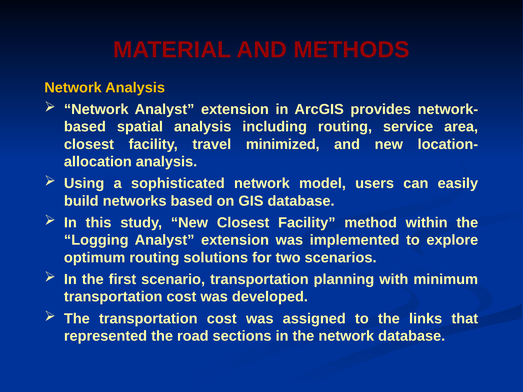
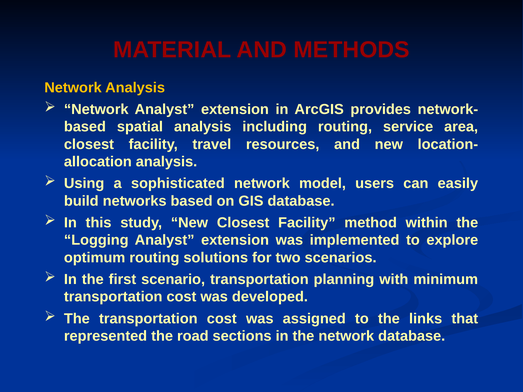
minimized: minimized -> resources
